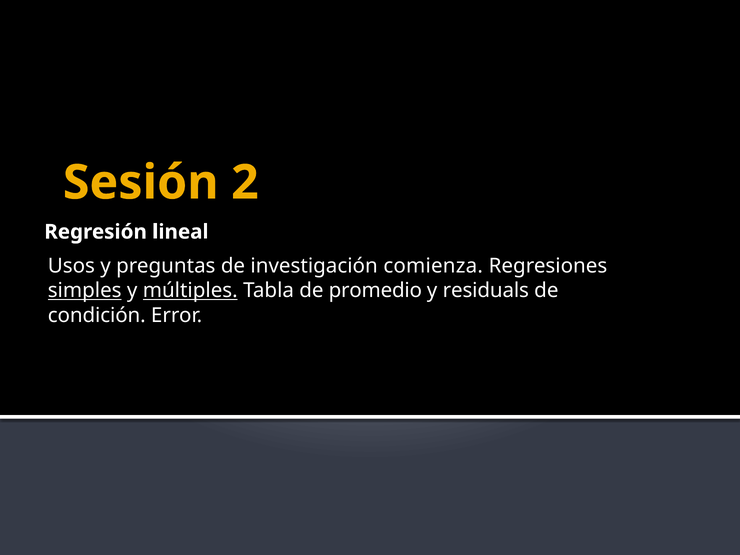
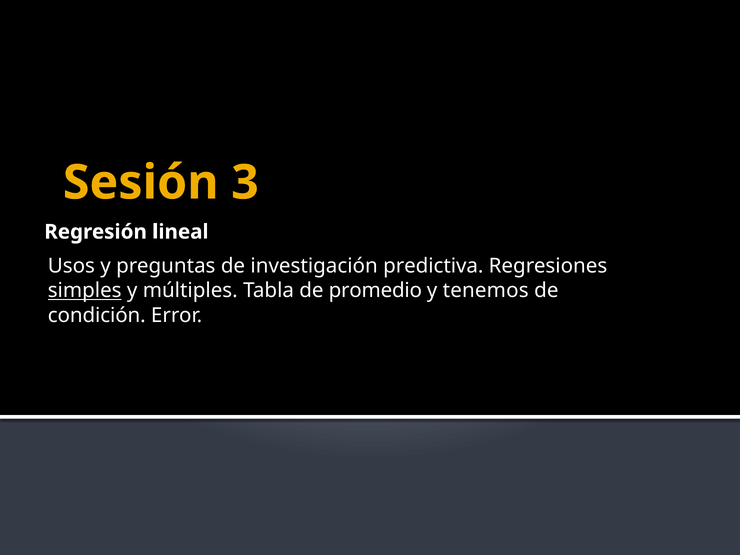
2: 2 -> 3
comienza: comienza -> predictiva
múltiples underline: present -> none
residuals: residuals -> tenemos
